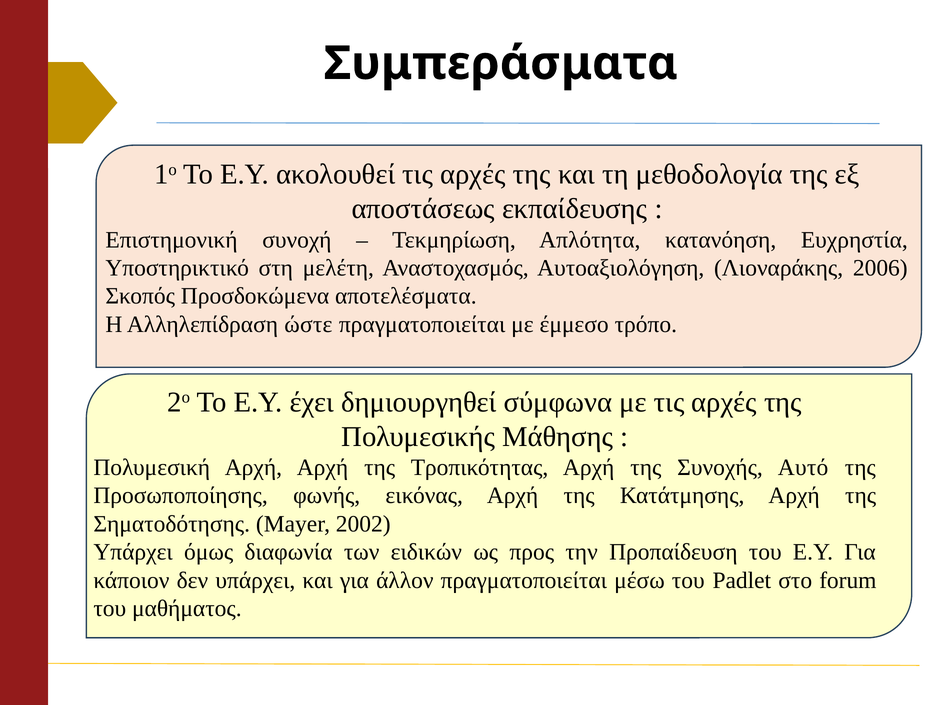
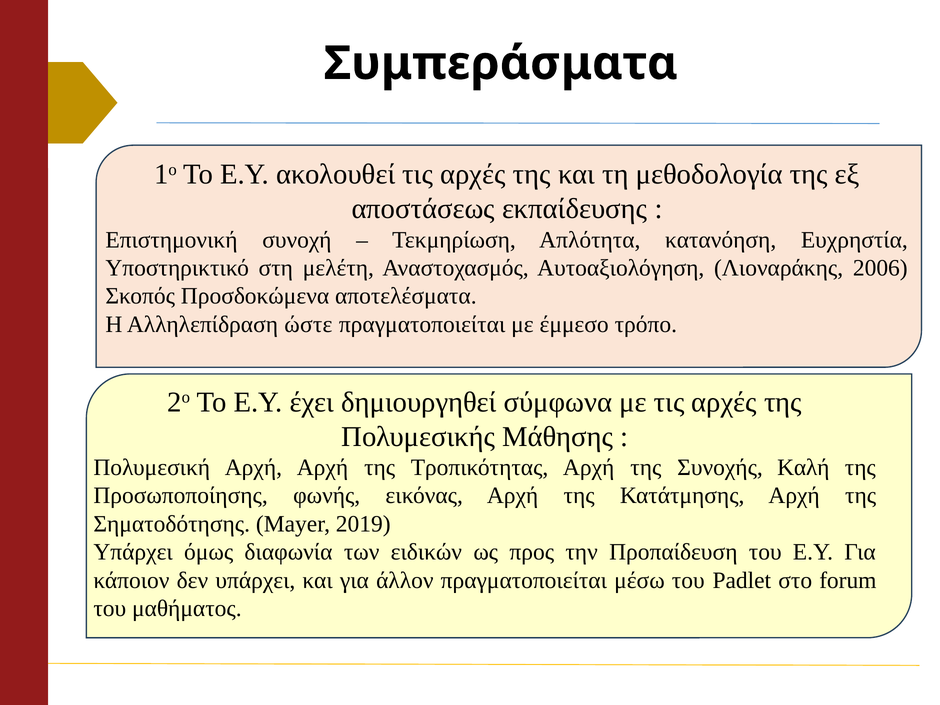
Αυτό: Αυτό -> Καλή
2002: 2002 -> 2019
